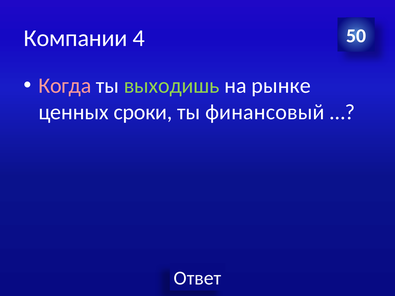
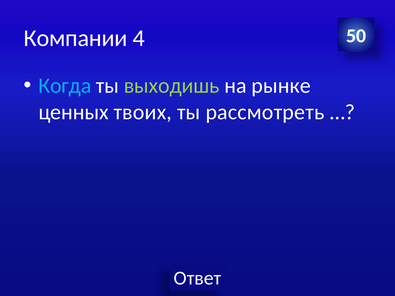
Когда colour: pink -> light blue
сроки: сроки -> твоих
финансовый: финансовый -> рассмотреть
